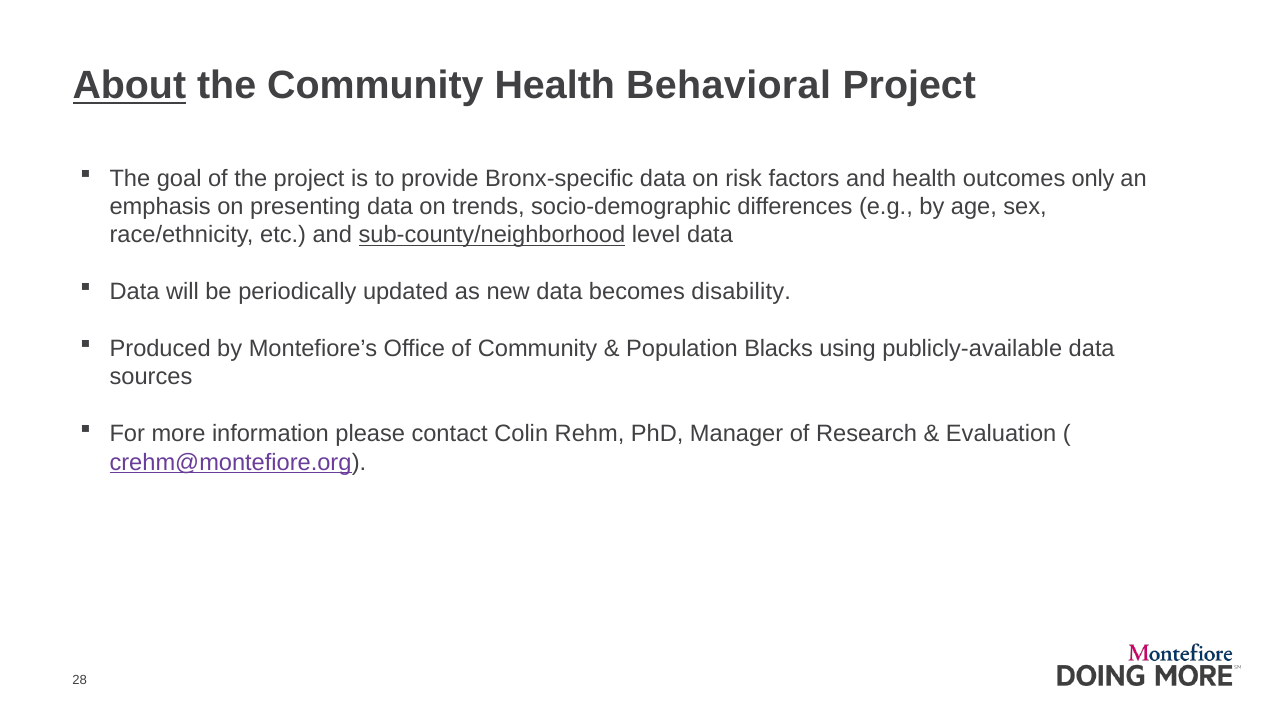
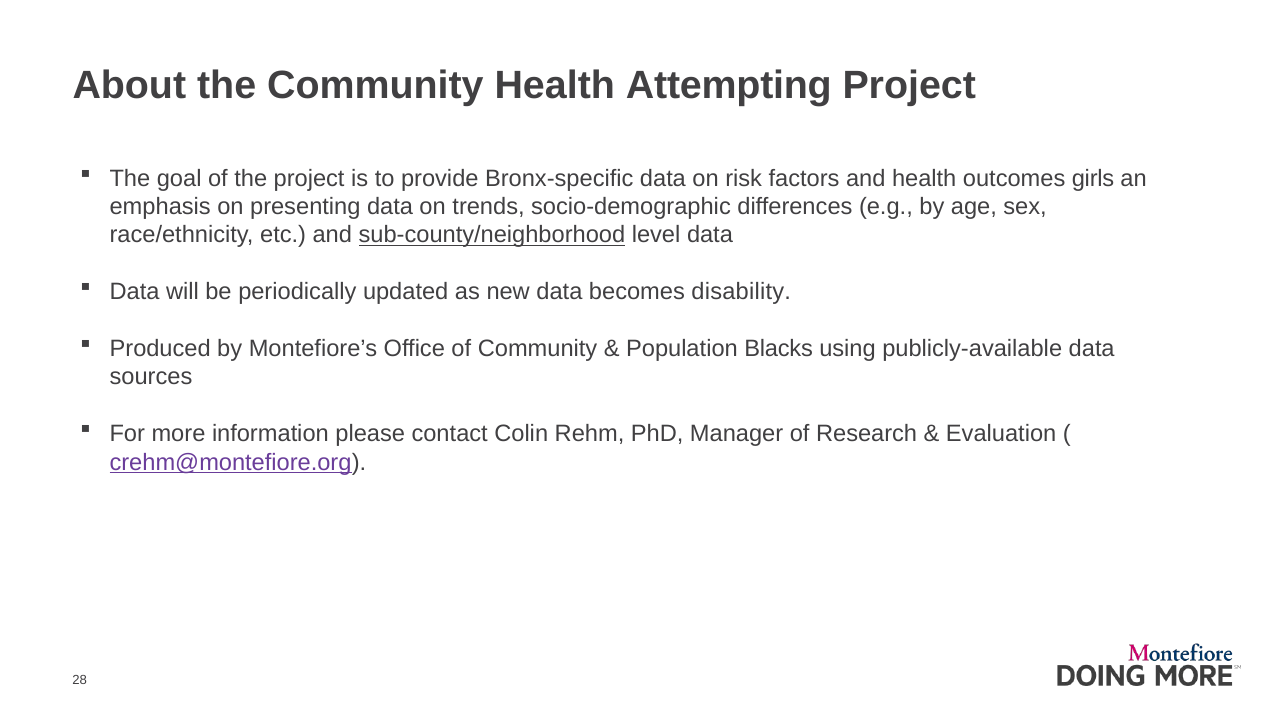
About underline: present -> none
Behavioral: Behavioral -> Attempting
only: only -> girls
